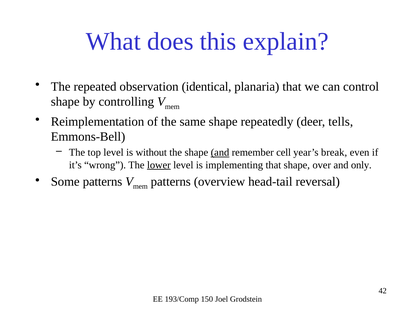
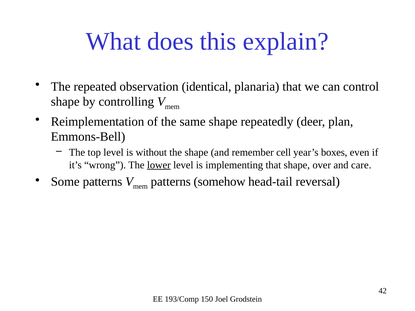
tells: tells -> plan
and at (220, 153) underline: present -> none
break: break -> boxes
only: only -> care
overview: overview -> somehow
